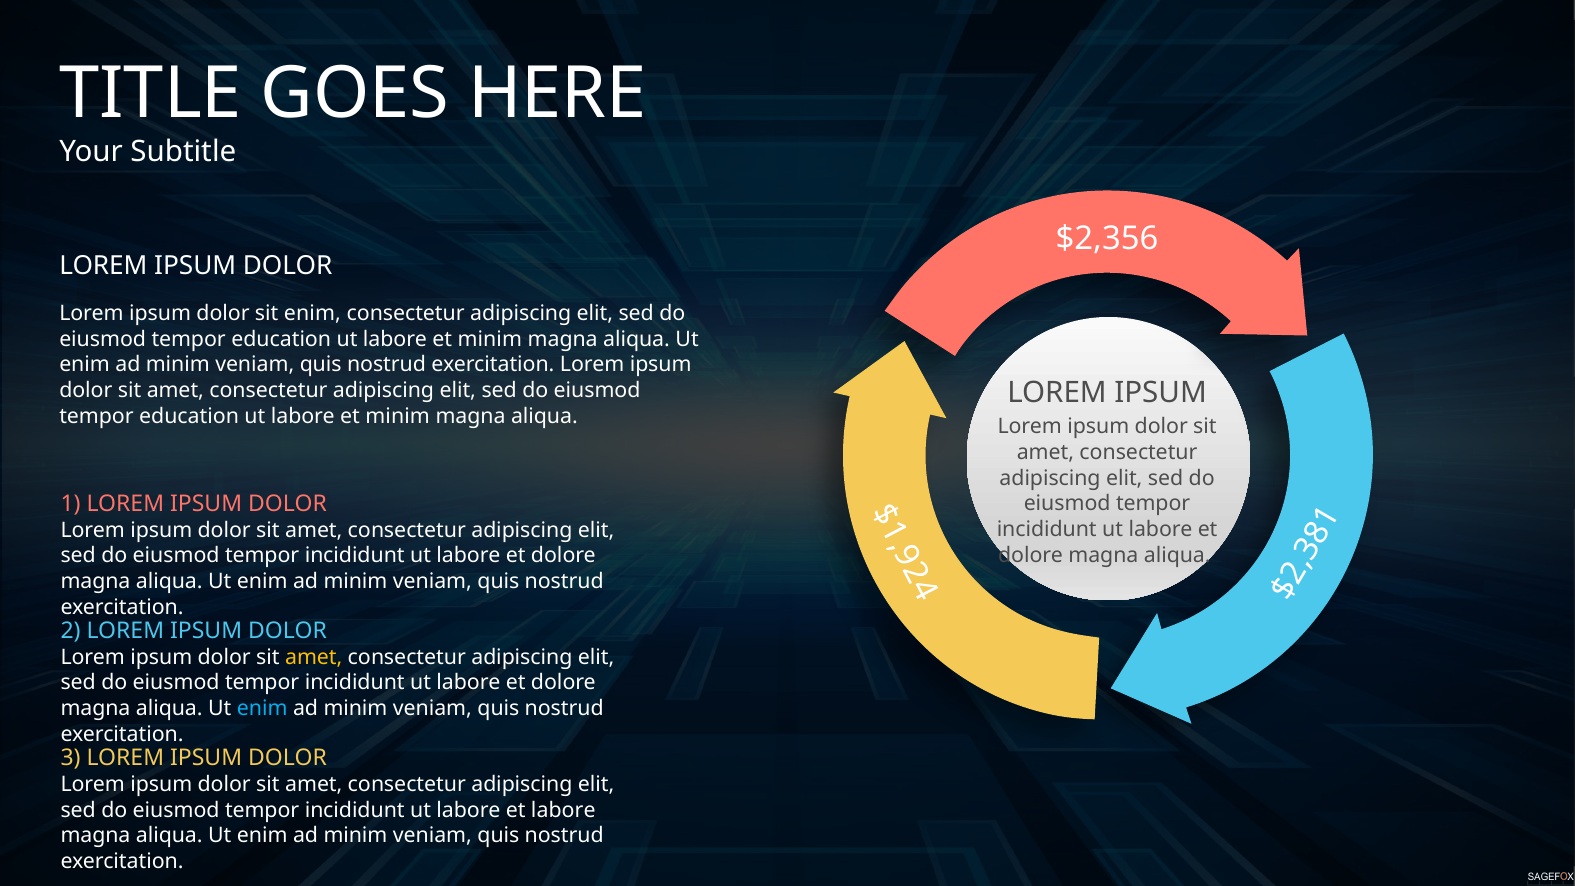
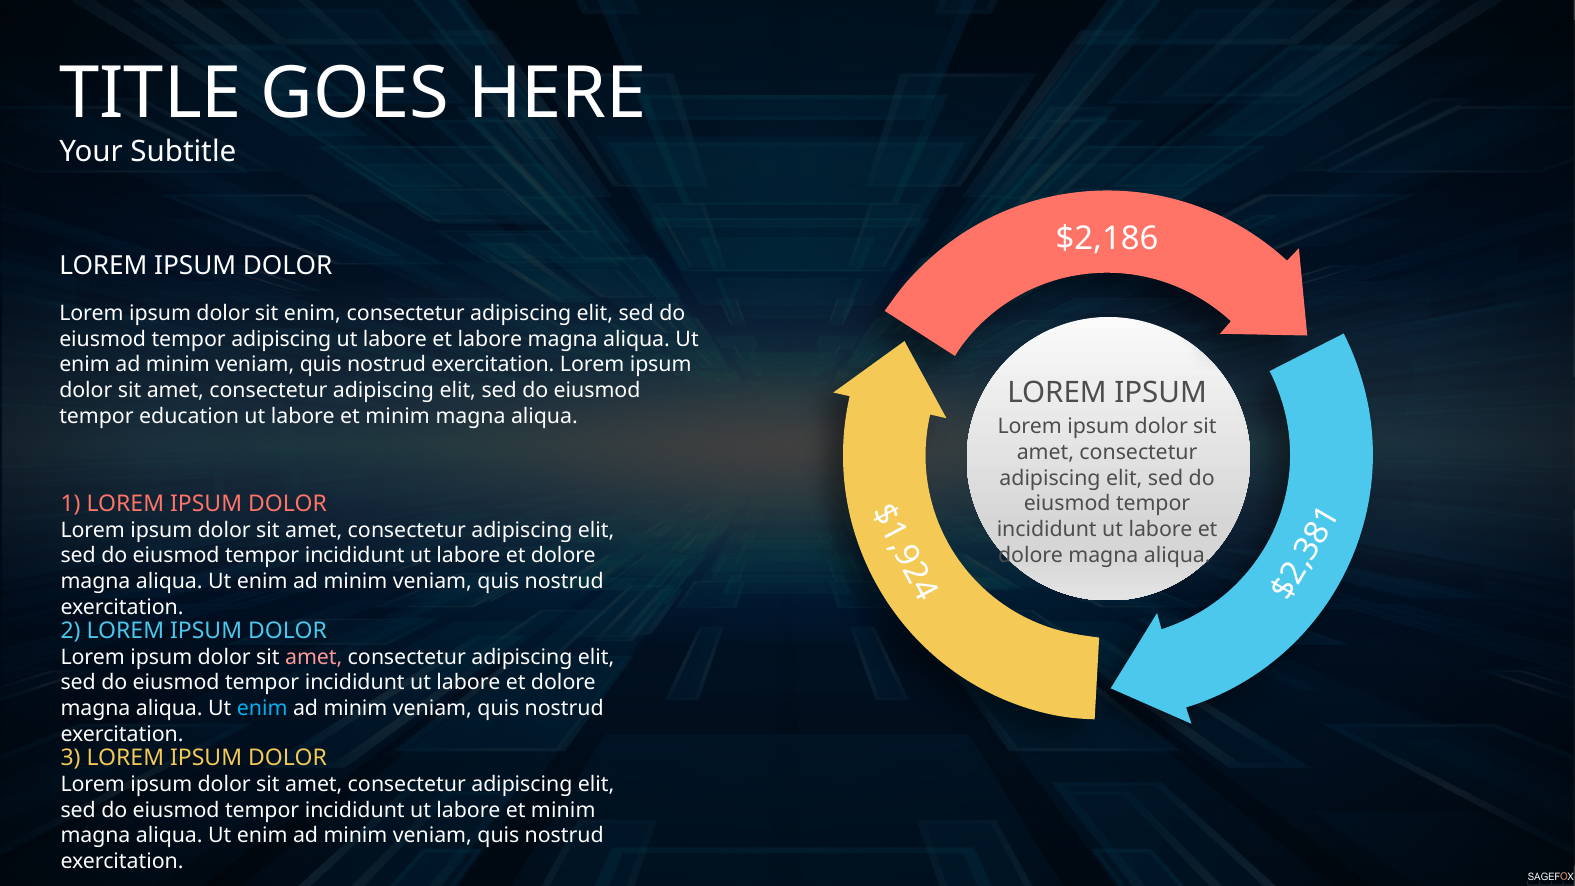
$2,356: $2,356 -> $2,186
education at (281, 339): education -> adipiscing
minim at (490, 339): minim -> labore
amet at (314, 657) colour: yellow -> pink
labore at (563, 810): labore -> minim
